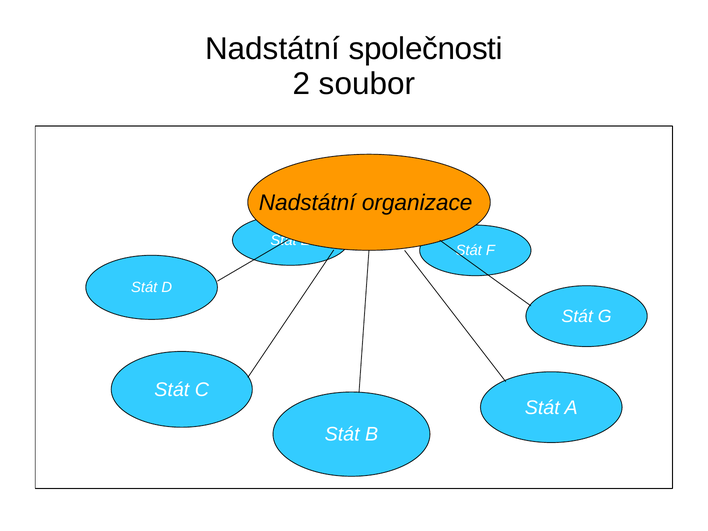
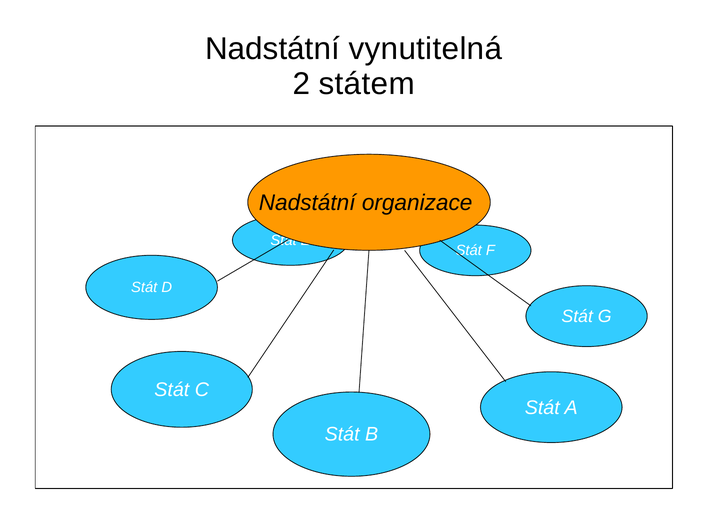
společnosti: společnosti -> vynutitelná
soubor: soubor -> státem
